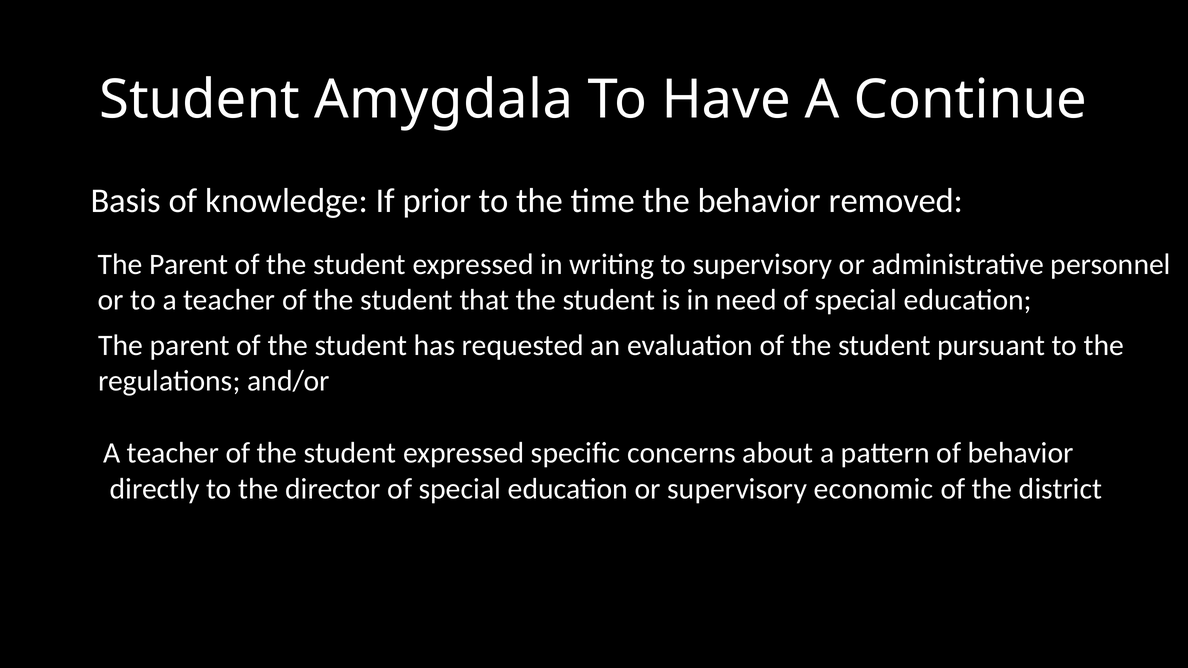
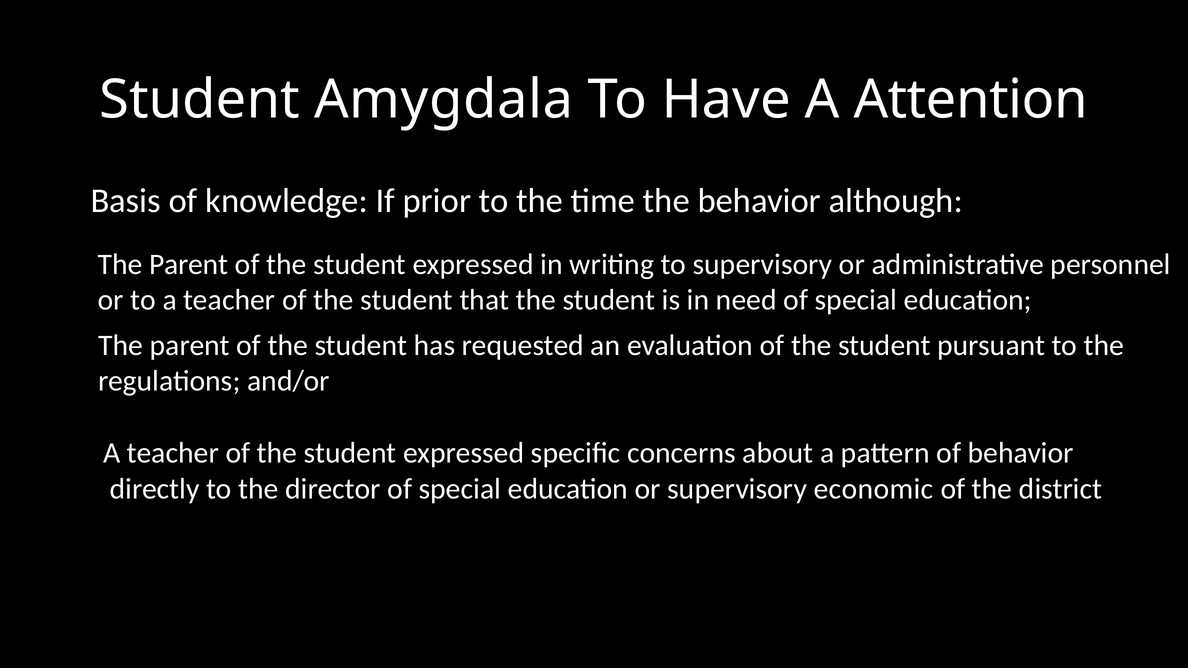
Continue: Continue -> Attention
removed: removed -> although
